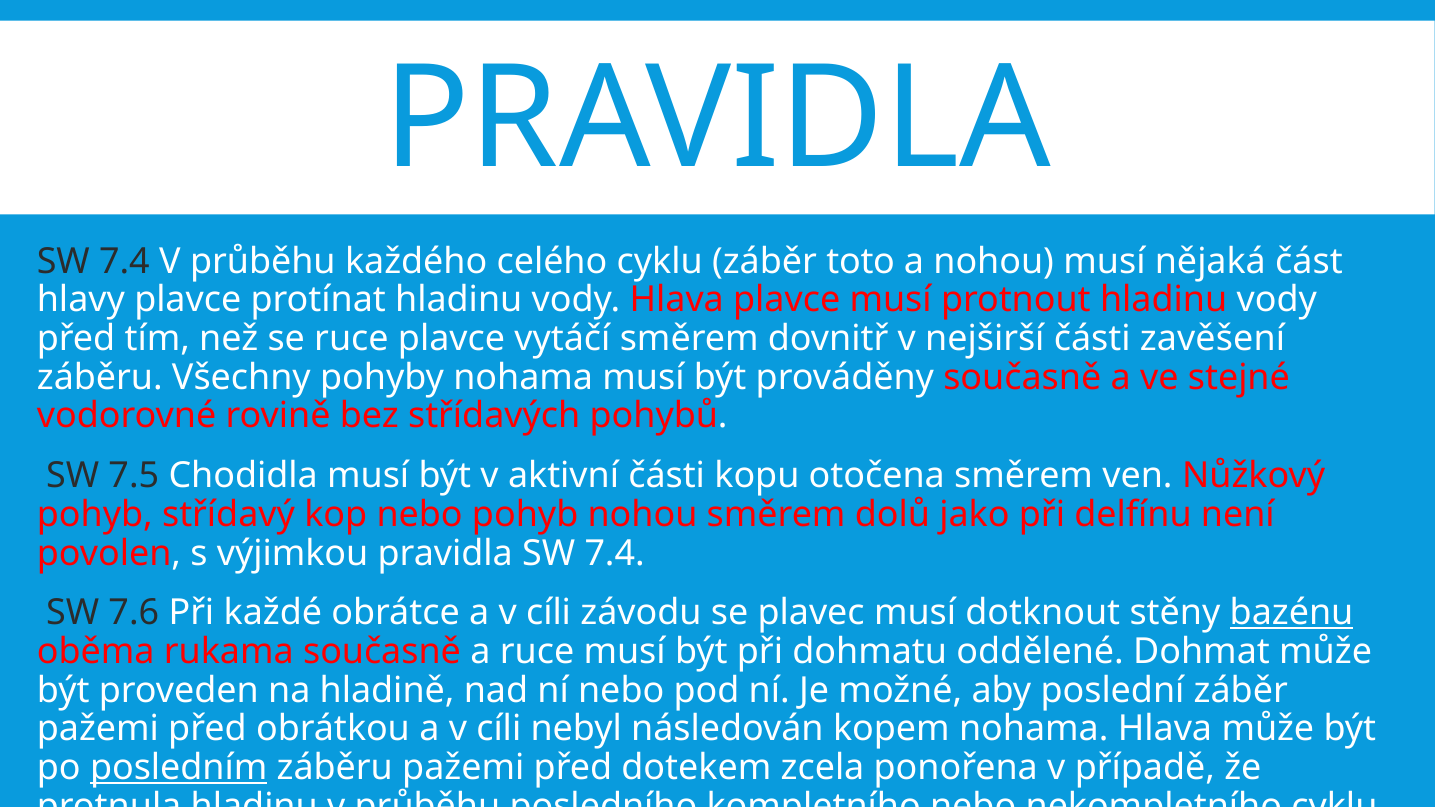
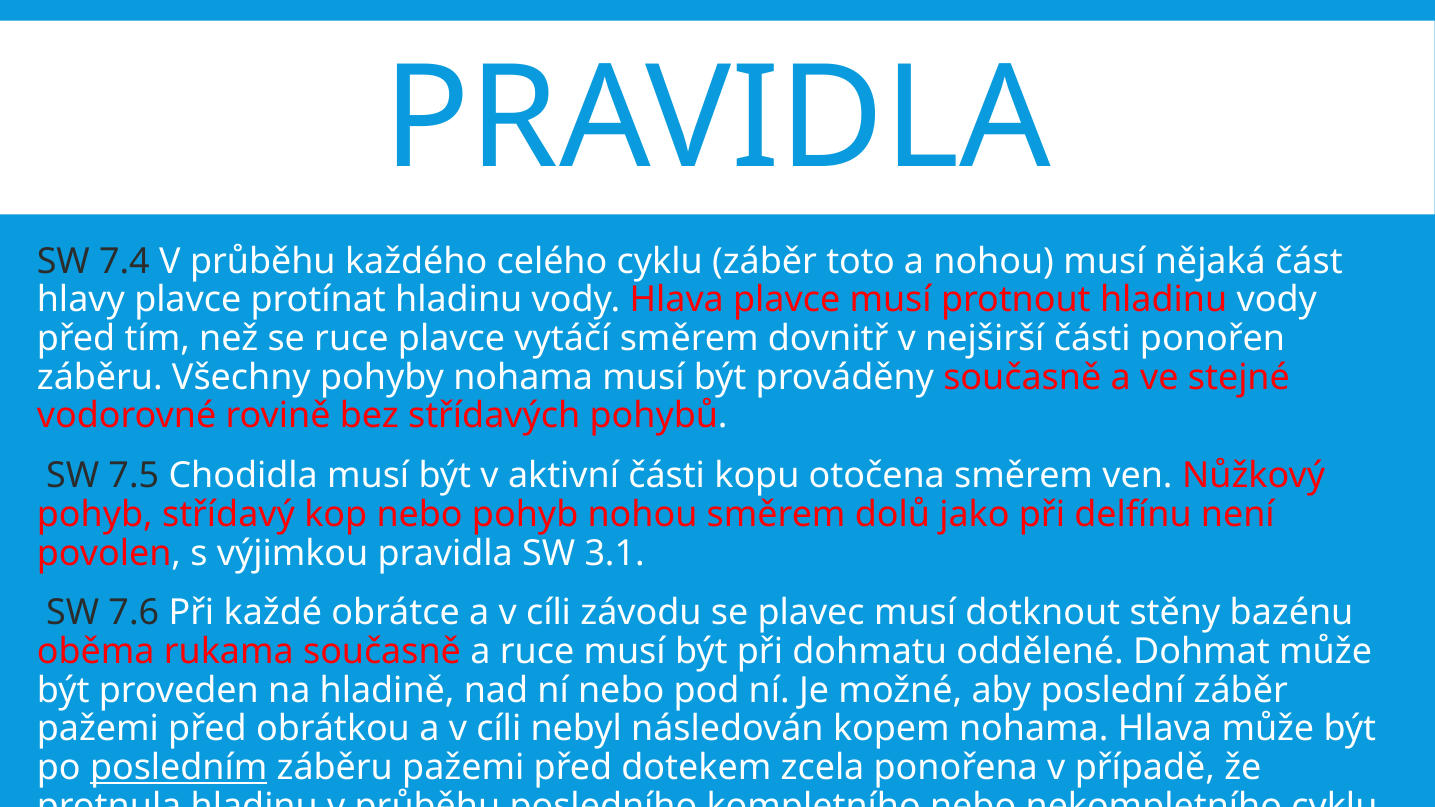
zavěšení: zavěšení -> ponořen
výjimkou pravidla SW 7.4: 7.4 -> 3.1
bazénu underline: present -> none
